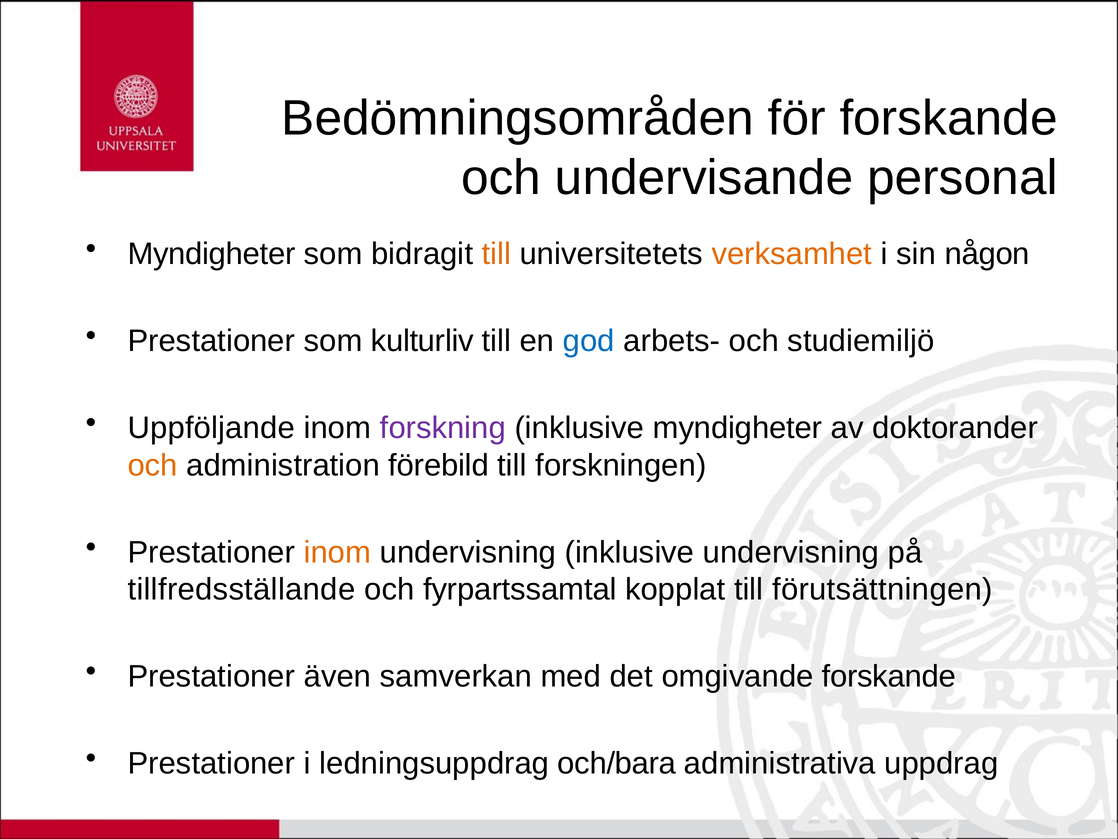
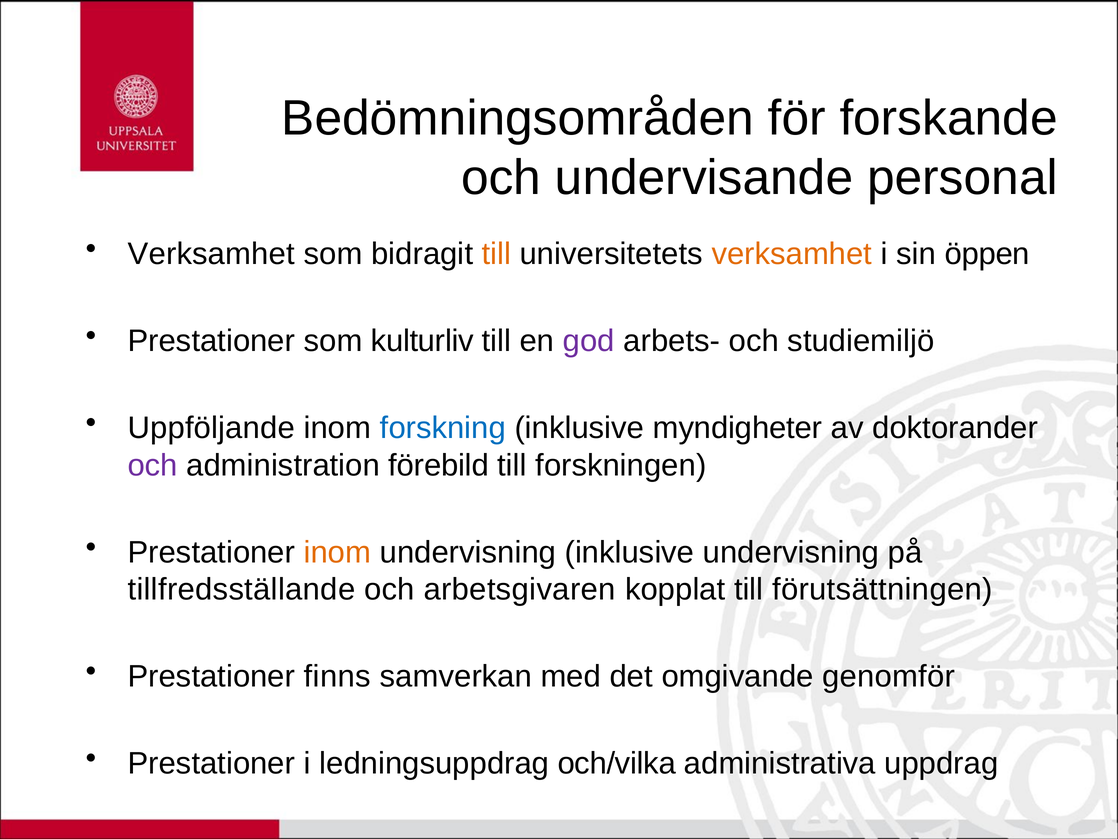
Myndigheter at (212, 254): Myndigheter -> Verksamhet
någon: någon -> öppen
god colour: blue -> purple
forskning colour: purple -> blue
och at (153, 465) colour: orange -> purple
fyrpartssamtal: fyrpartssamtal -> arbetsgivaren
även: även -> finns
omgivande forskande: forskande -> genomför
och/bara: och/bara -> och/vilka
